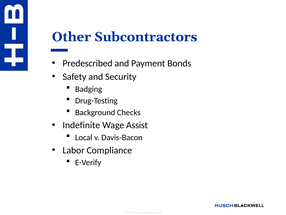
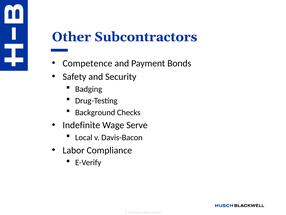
Predescribed: Predescribed -> Competence
Assist: Assist -> Serve
